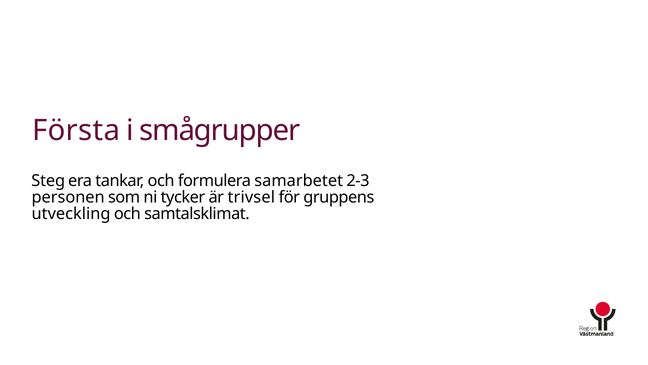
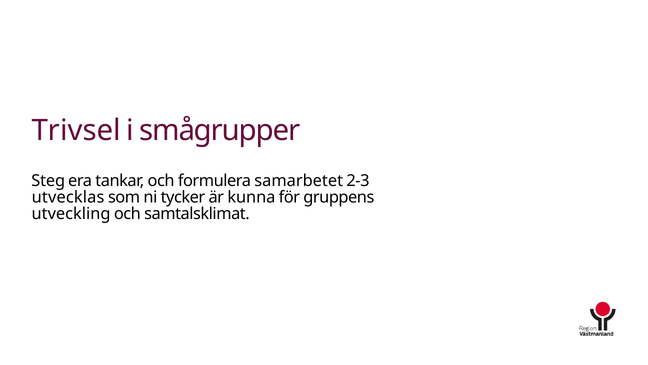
Första: Första -> Trivsel
personen: personen -> utvecklas
trivsel: trivsel -> kunna
